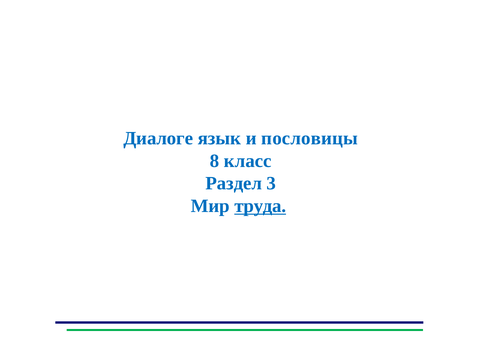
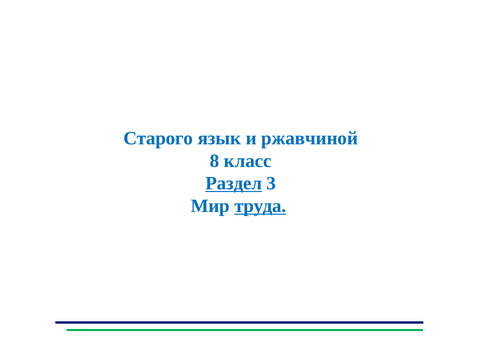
Диалоге: Диалоге -> Старого
пословицы: пословицы -> ржавчиной
Раздел underline: none -> present
